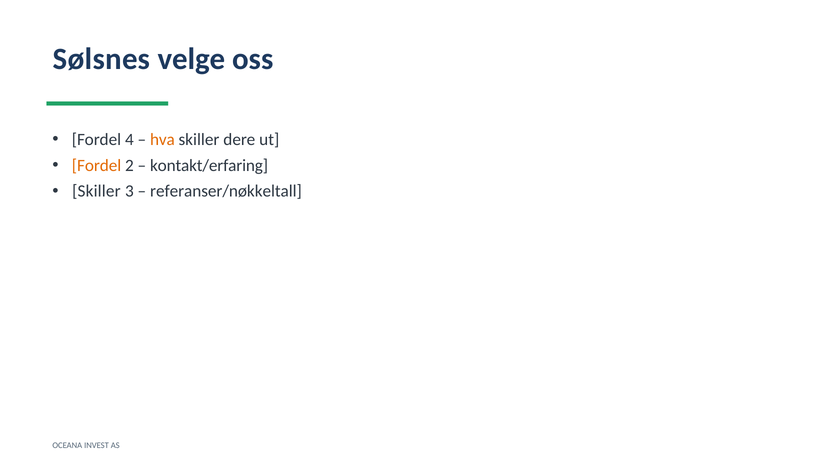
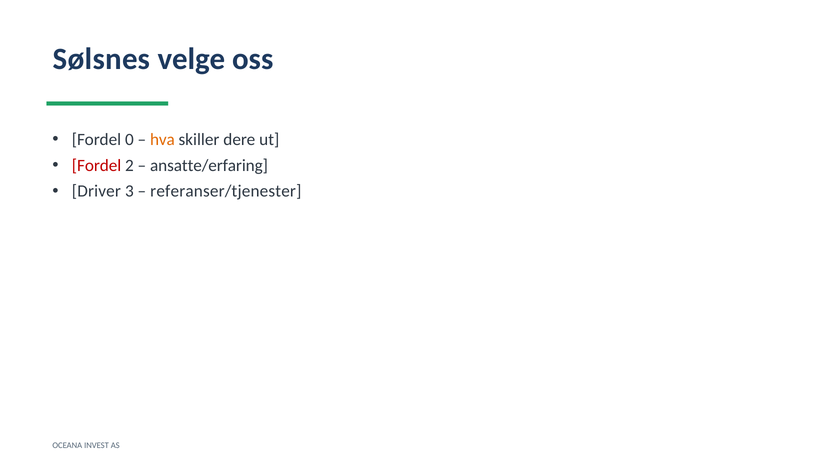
4: 4 -> 0
Fordel at (97, 166) colour: orange -> red
kontakt/erfaring: kontakt/erfaring -> ansatte/erfaring
Skiller at (96, 191): Skiller -> Driver
referanser/nøkkeltall: referanser/nøkkeltall -> referanser/tjenester
